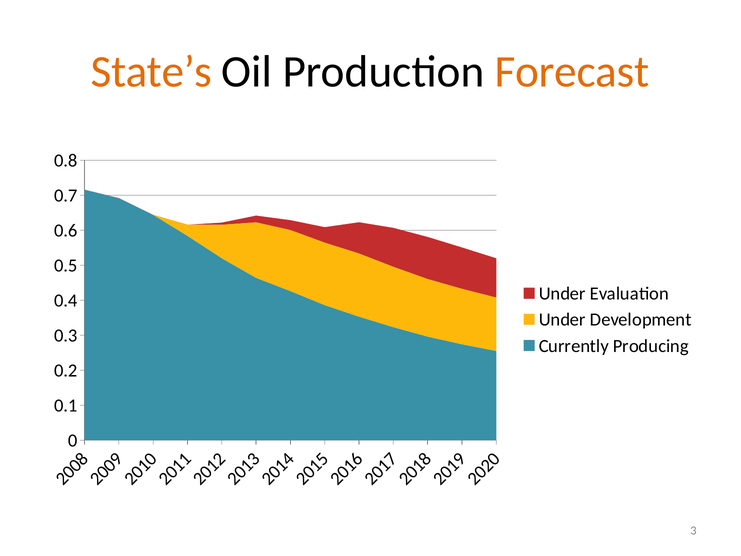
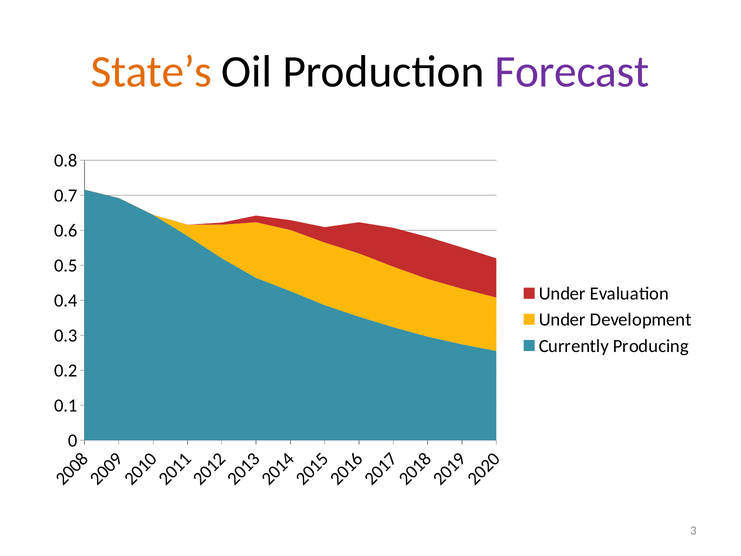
Forecast colour: orange -> purple
